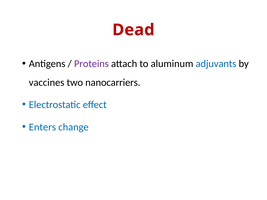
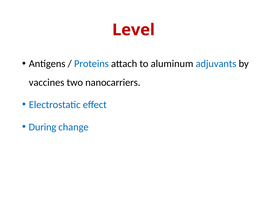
Dead: Dead -> Level
Proteins colour: purple -> blue
Enters: Enters -> During
